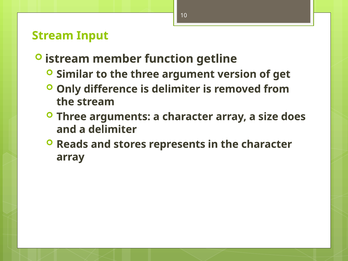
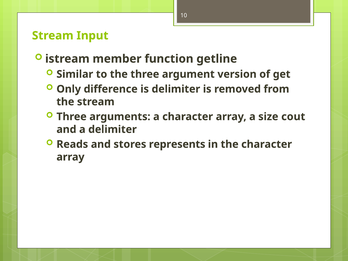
does: does -> cout
